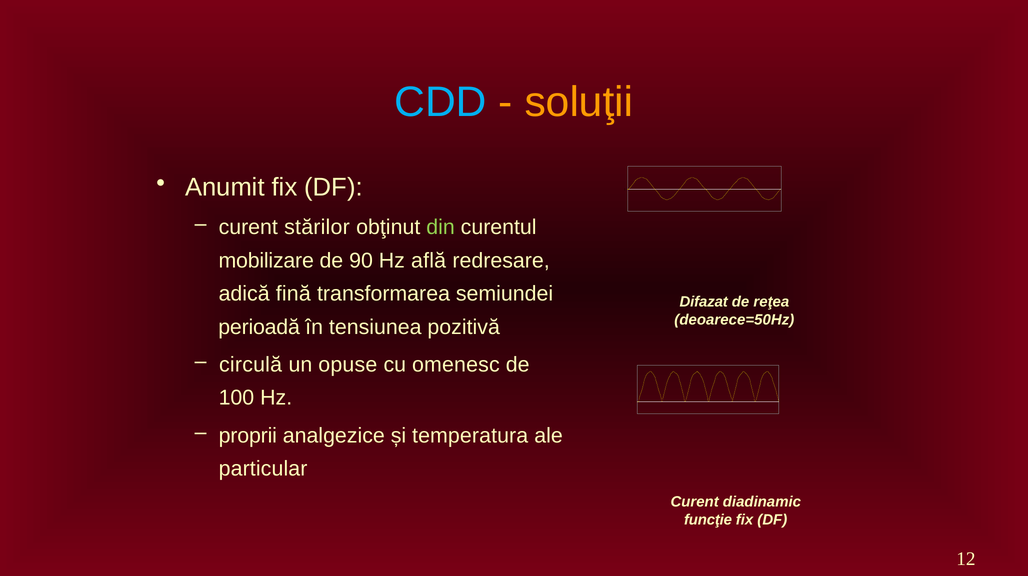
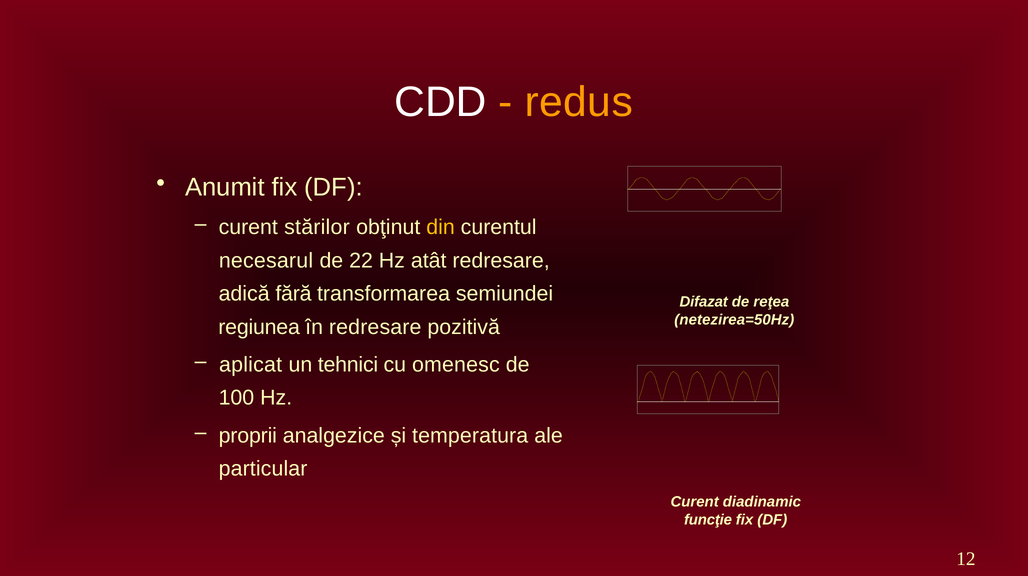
CDD colour: light blue -> white
soluţii: soluţii -> redus
din colour: light green -> yellow
mobilizare: mobilizare -> necesarul
90: 90 -> 22
află: află -> atât
fină: fină -> fără
deoarece=50Hz: deoarece=50Hz -> netezirea=50Hz
perioadă: perioadă -> regiunea
în tensiunea: tensiunea -> redresare
circulă: circulă -> aplicat
opuse: opuse -> tehnici
